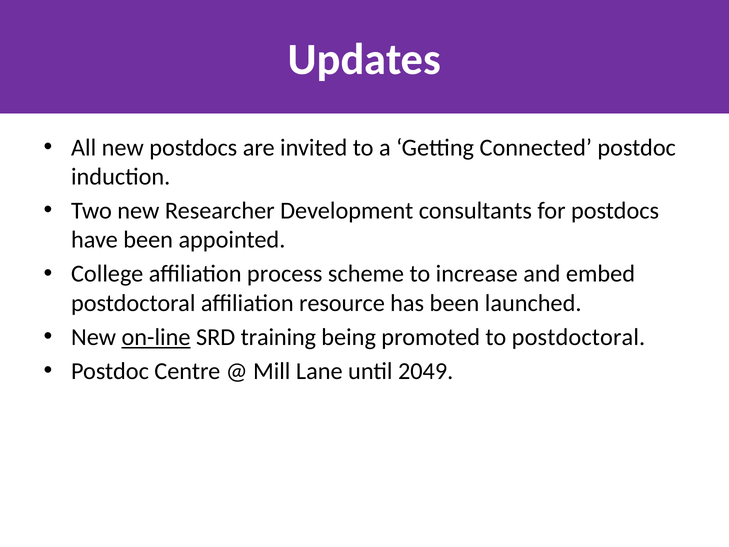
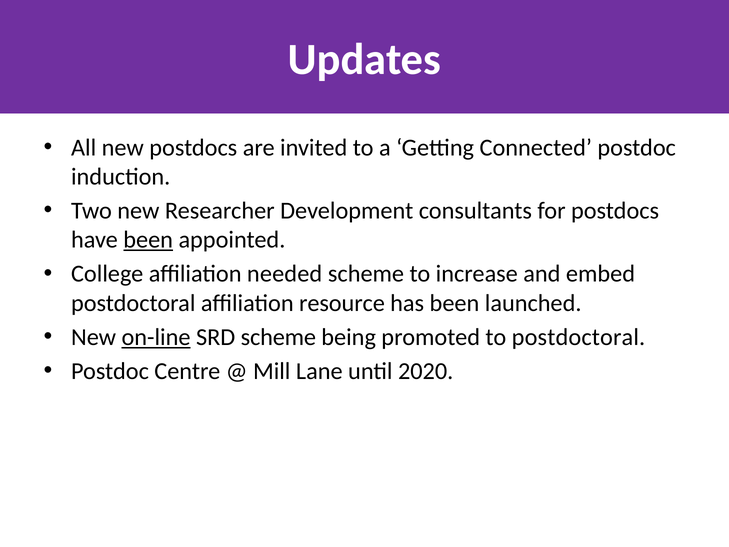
been at (148, 240) underline: none -> present
process: process -> needed
SRD training: training -> scheme
2049: 2049 -> 2020
